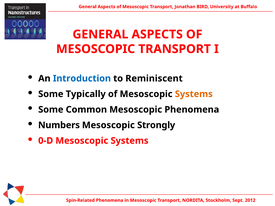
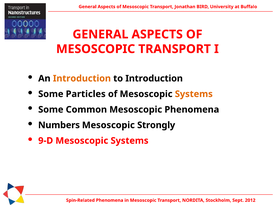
Introduction at (82, 79) colour: blue -> orange
to Reminiscent: Reminiscent -> Introduction
Typically: Typically -> Particles
0-D: 0-D -> 9-D
